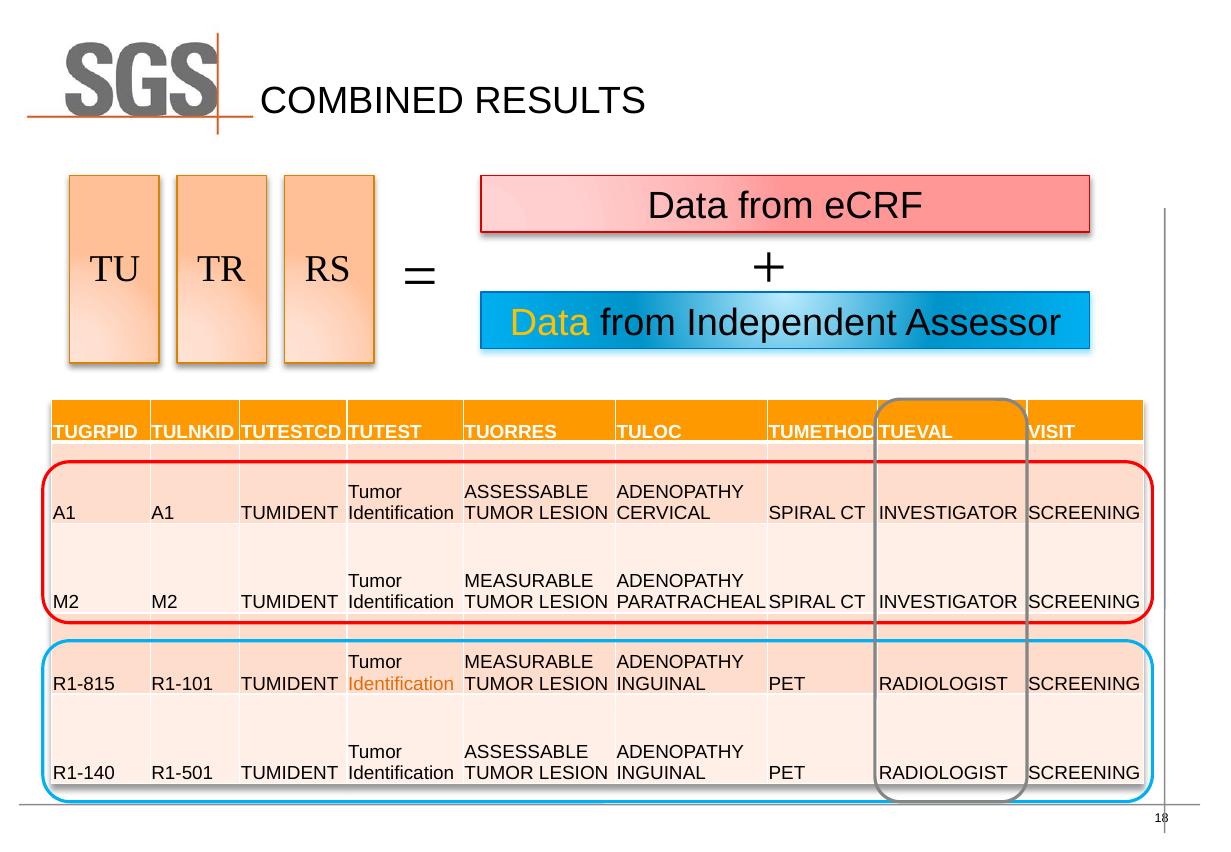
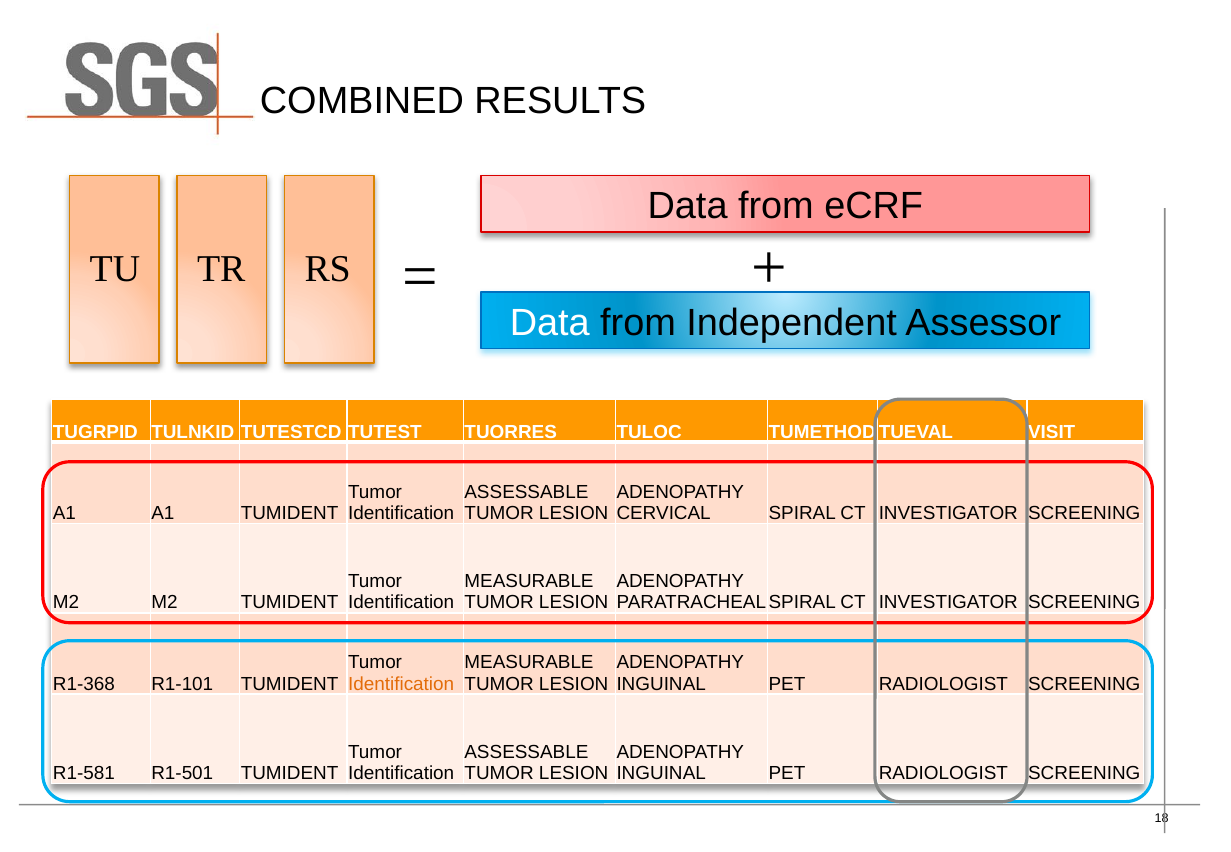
Data at (550, 323) colour: yellow -> white
R1-815: R1-815 -> R1-368
R1-140: R1-140 -> R1-581
